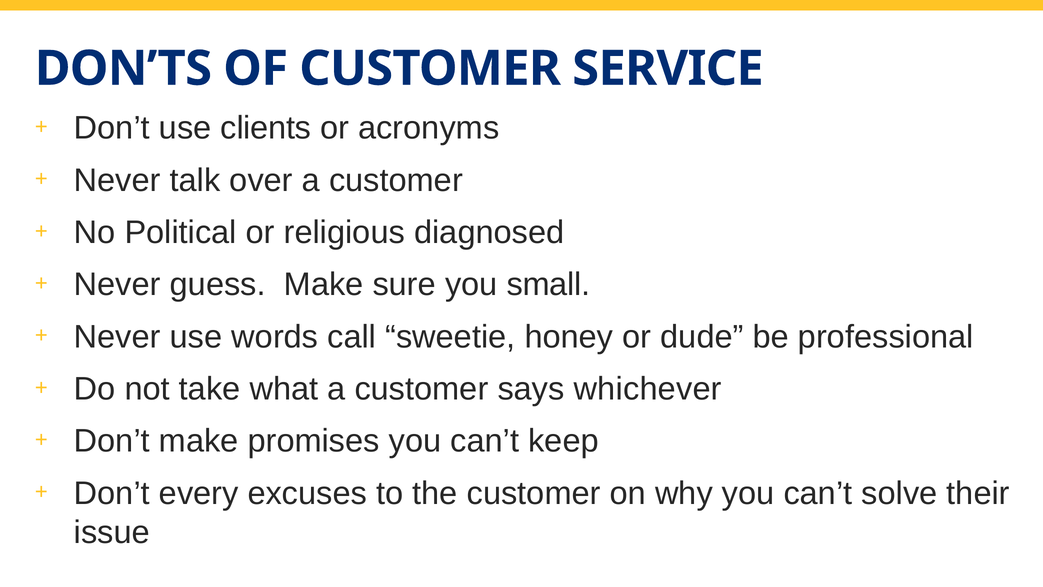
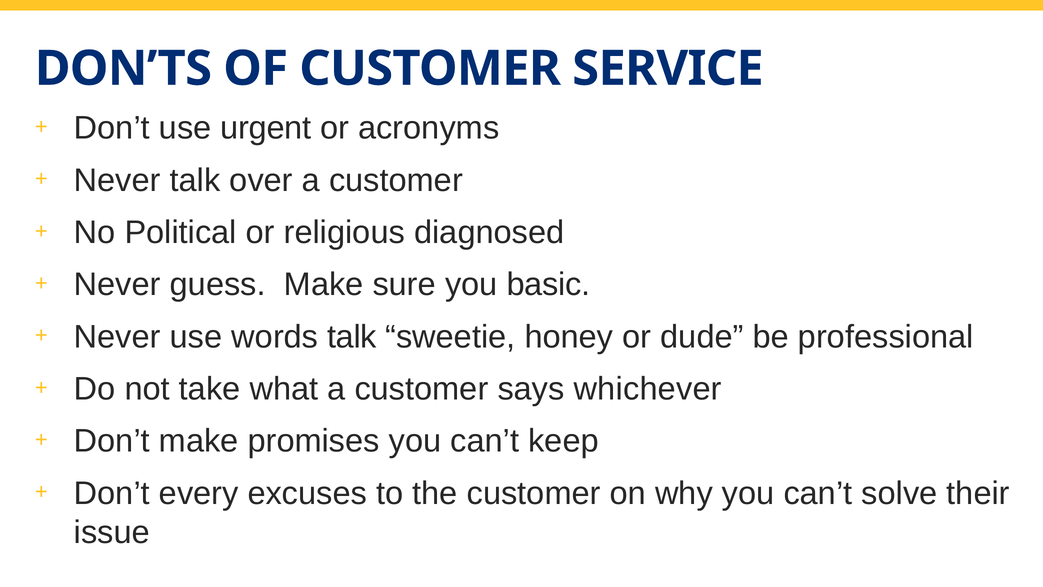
clients: clients -> urgent
small: small -> basic
words call: call -> talk
